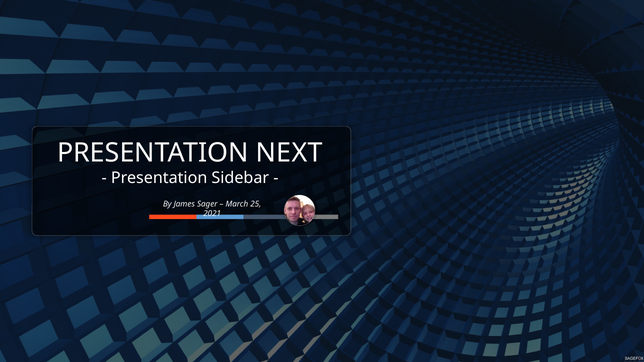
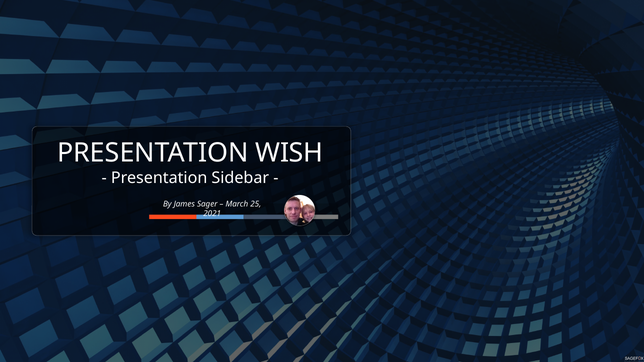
NEXT: NEXT -> WISH
